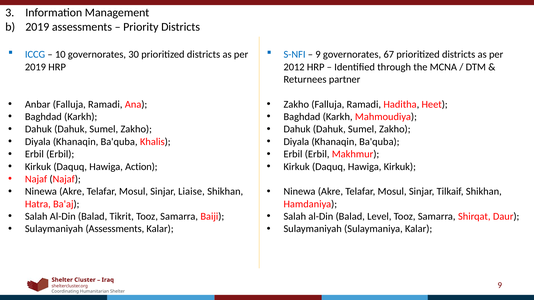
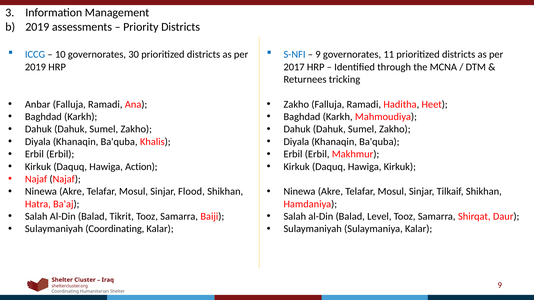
67: 67 -> 11
2012: 2012 -> 2017
partner: partner -> tricking
Liaise: Liaise -> Flood
Sulaymaniyah Assessments: Assessments -> Coordinating
